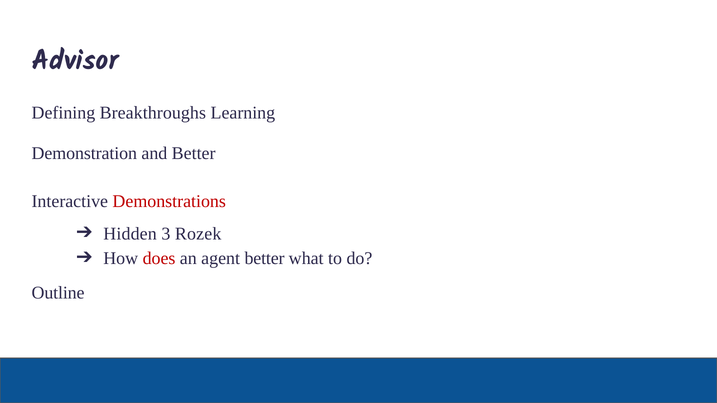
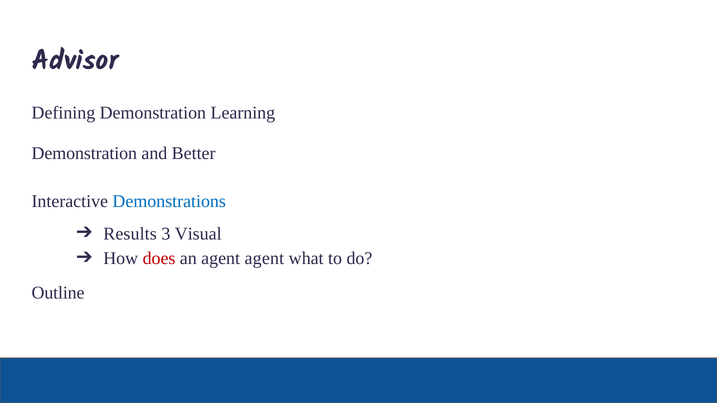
Defining Breakthroughs: Breakthroughs -> Demonstration
Demonstrations colour: red -> blue
Hidden: Hidden -> Results
Rozek: Rozek -> Visual
agent better: better -> agent
